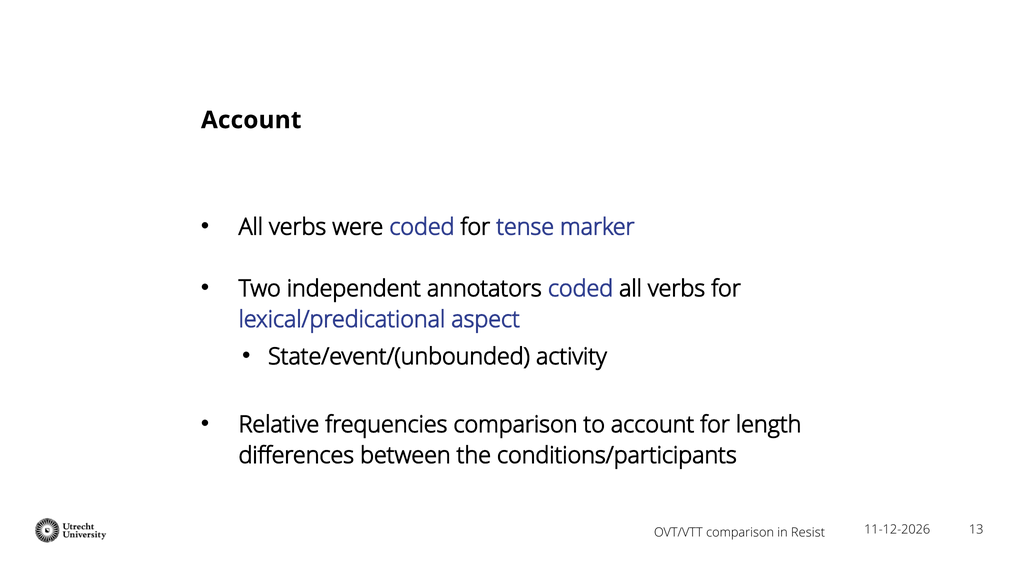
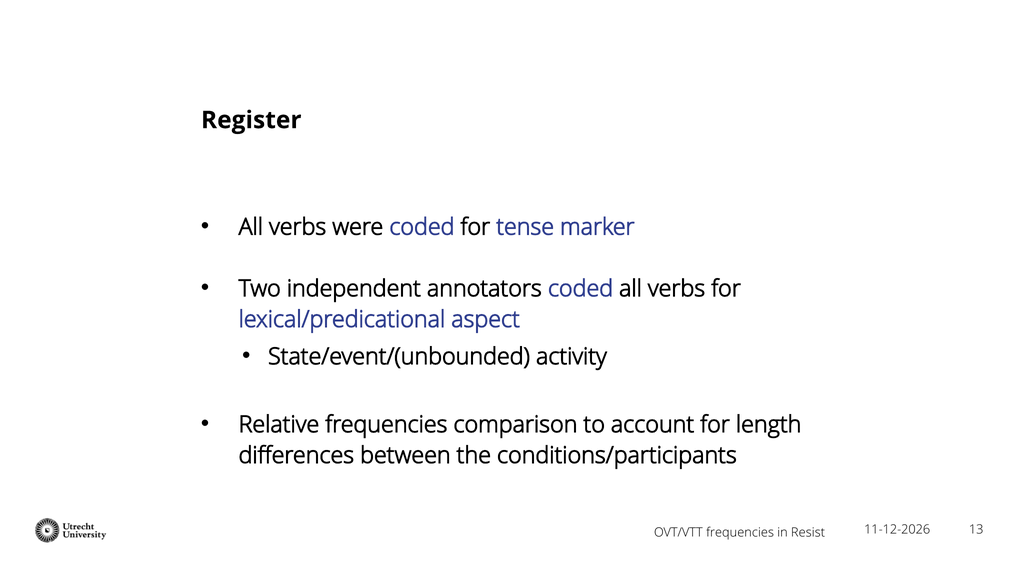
Account at (251, 120): Account -> Register
OVT/VTT comparison: comparison -> frequencies
